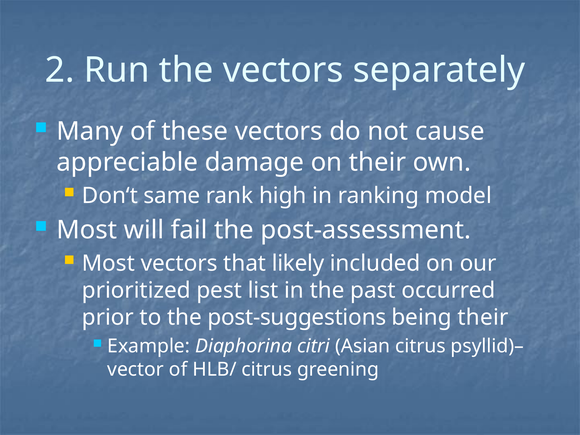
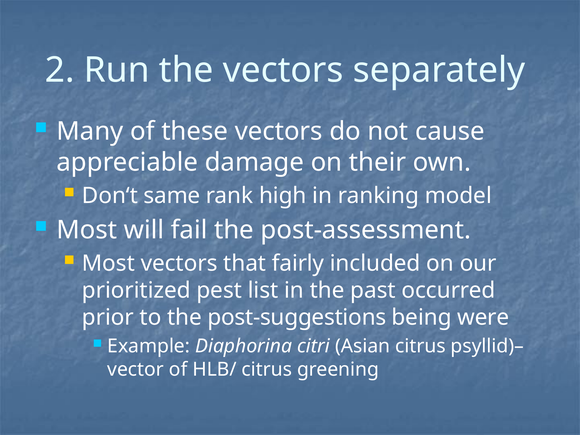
likely: likely -> fairly
being their: their -> were
